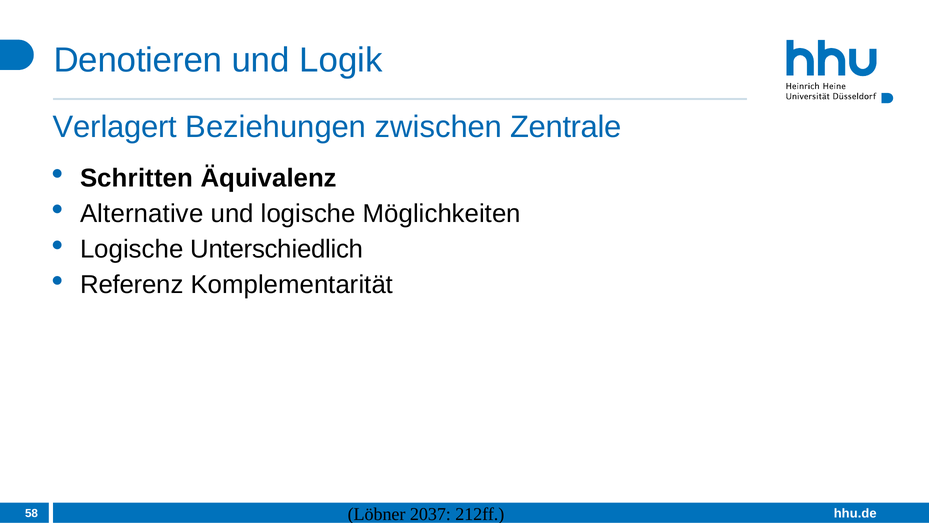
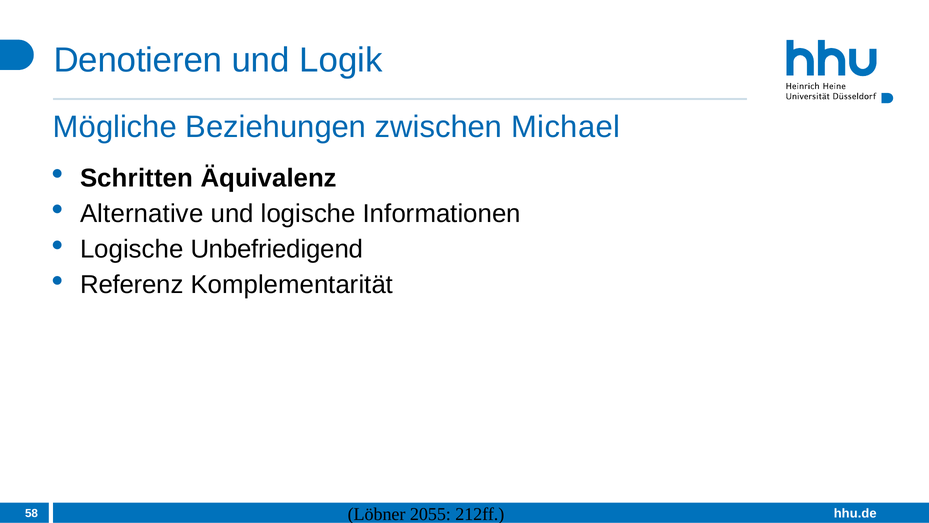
Verlagert: Verlagert -> Mögliche
Zentrale: Zentrale -> Michael
Möglichkeiten: Möglichkeiten -> Informationen
Unterschiedlich: Unterschiedlich -> Unbefriedigend
2037: 2037 -> 2055
